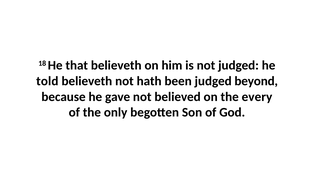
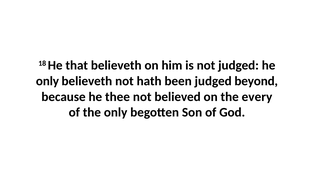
told at (47, 81): told -> only
gave: gave -> thee
